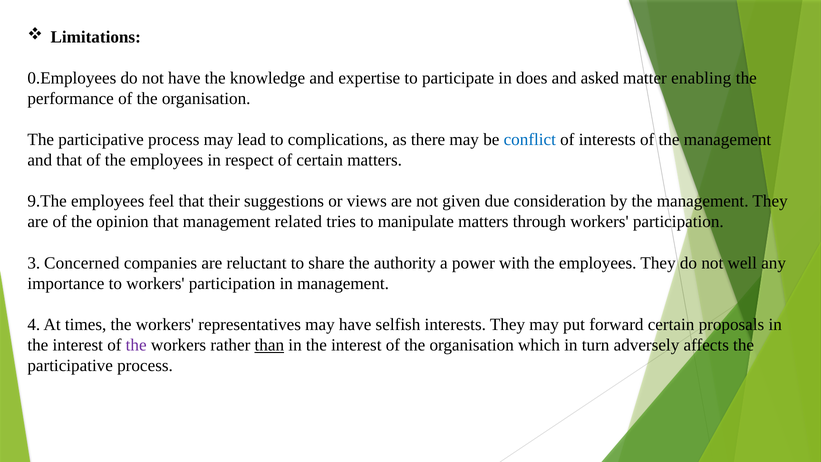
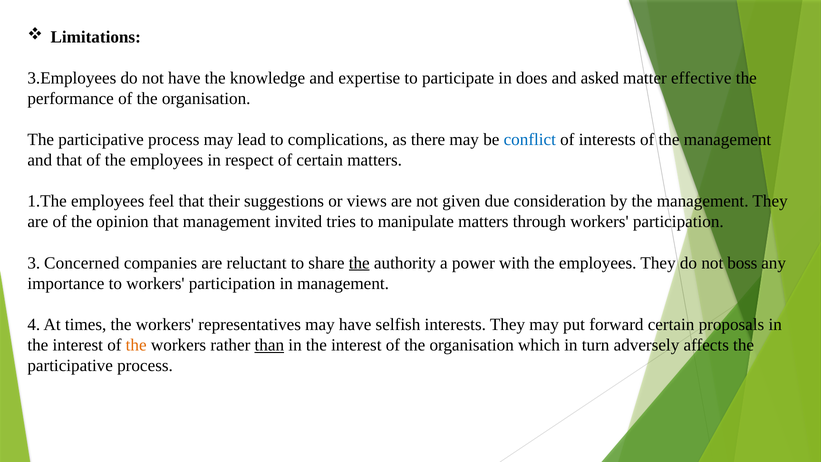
0.Employees: 0.Employees -> 3.Employees
enabling: enabling -> effective
9.The: 9.The -> 1.The
related: related -> invited
the at (359, 263) underline: none -> present
well: well -> boss
the at (136, 345) colour: purple -> orange
